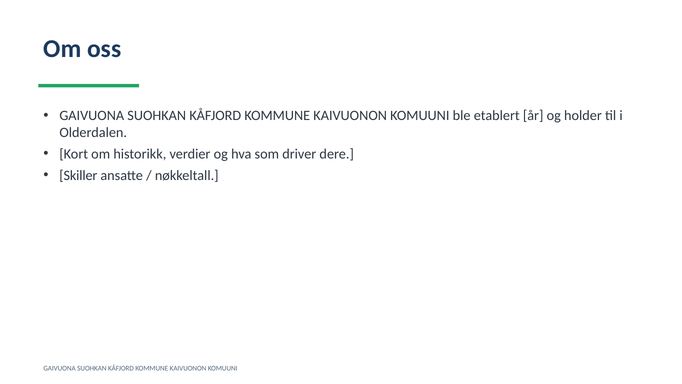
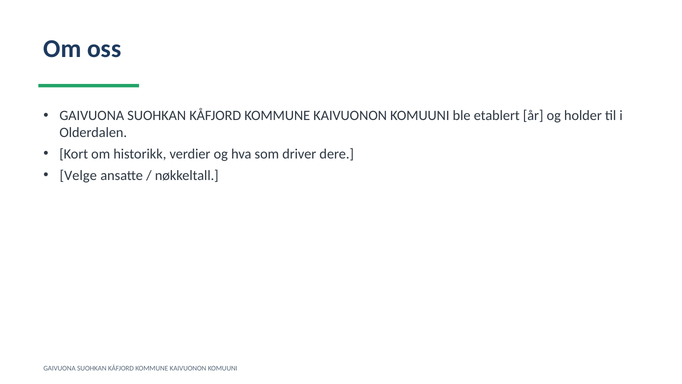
Skiller: Skiller -> Velge
